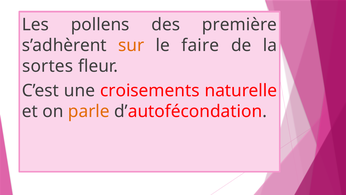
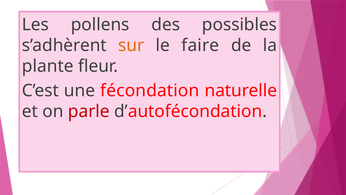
première: première -> possibles
sortes: sortes -> plante
croisements: croisements -> fécondation
parle colour: orange -> red
